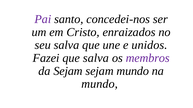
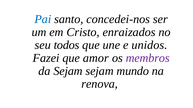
Pai colour: purple -> blue
seu salva: salva -> todos
que salva: salva -> amor
mundo at (100, 84): mundo -> renova
